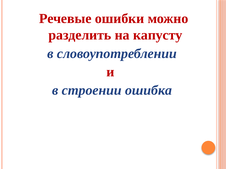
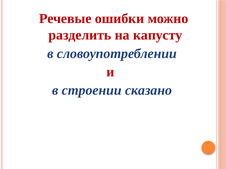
ошибка: ошибка -> сказано
